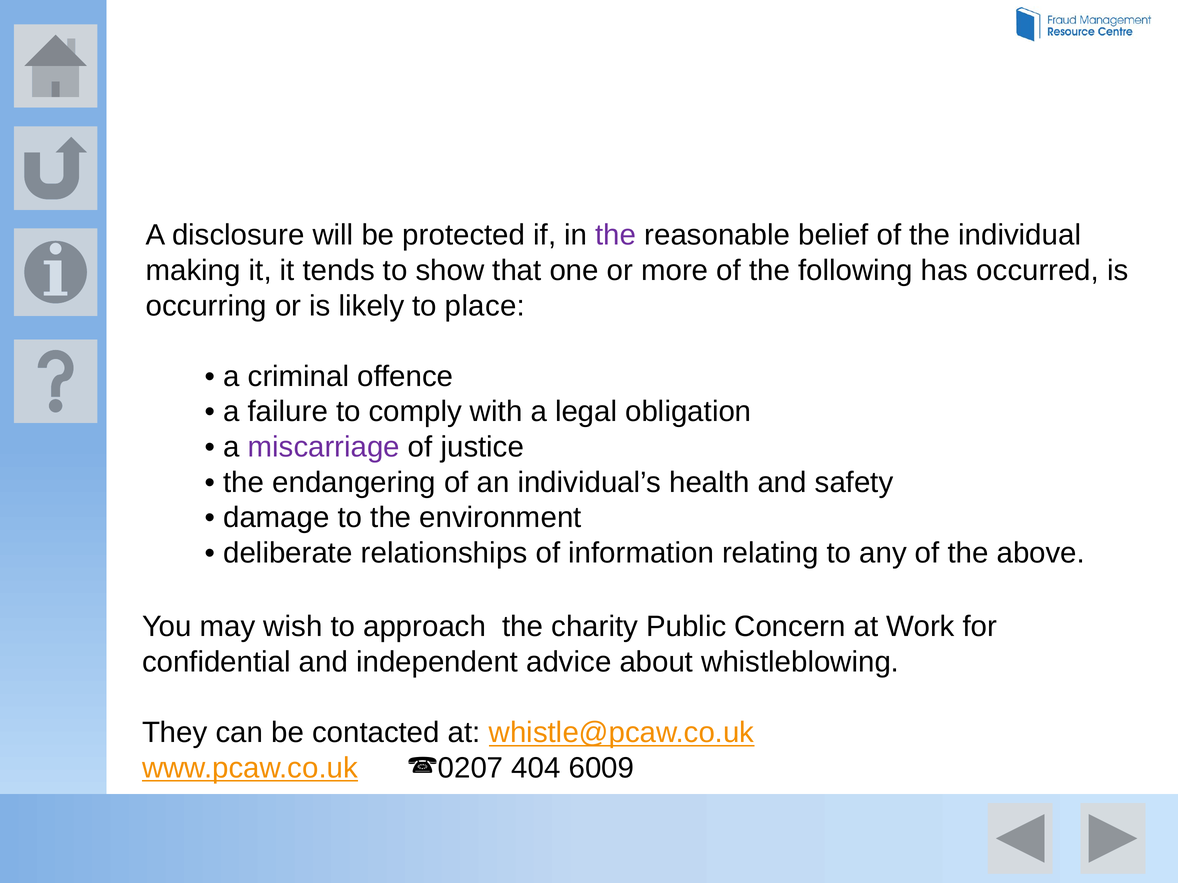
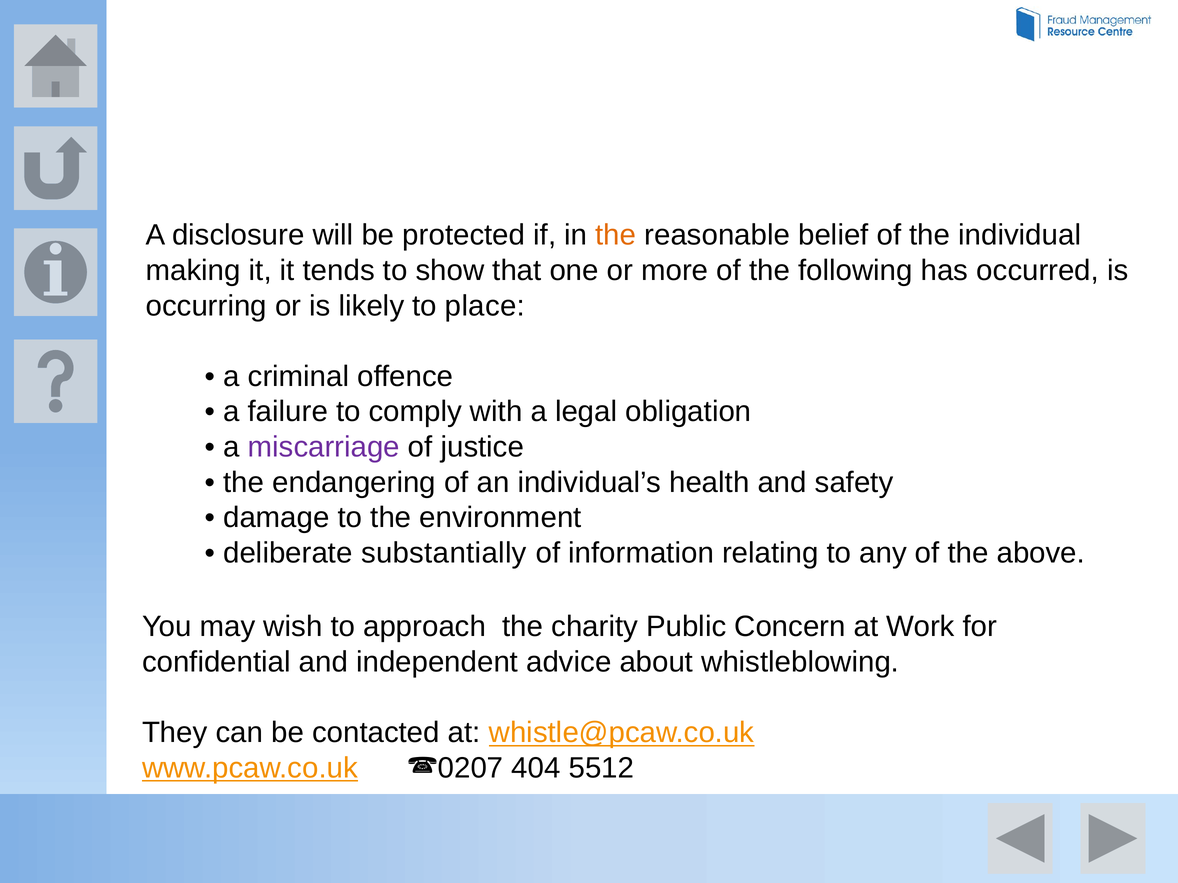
the at (616, 235) colour: purple -> orange
relationships: relationships -> substantially
6009: 6009 -> 5512
